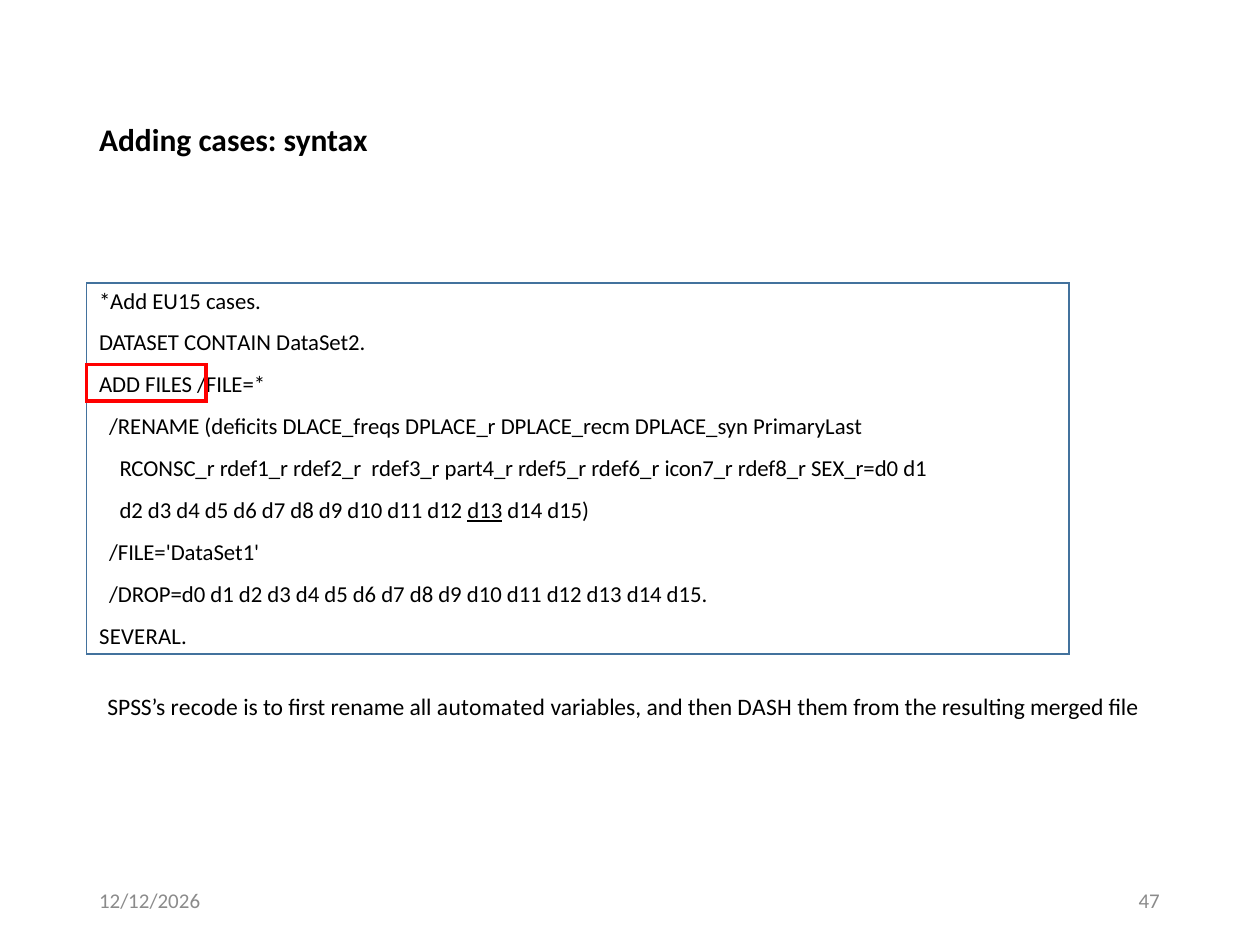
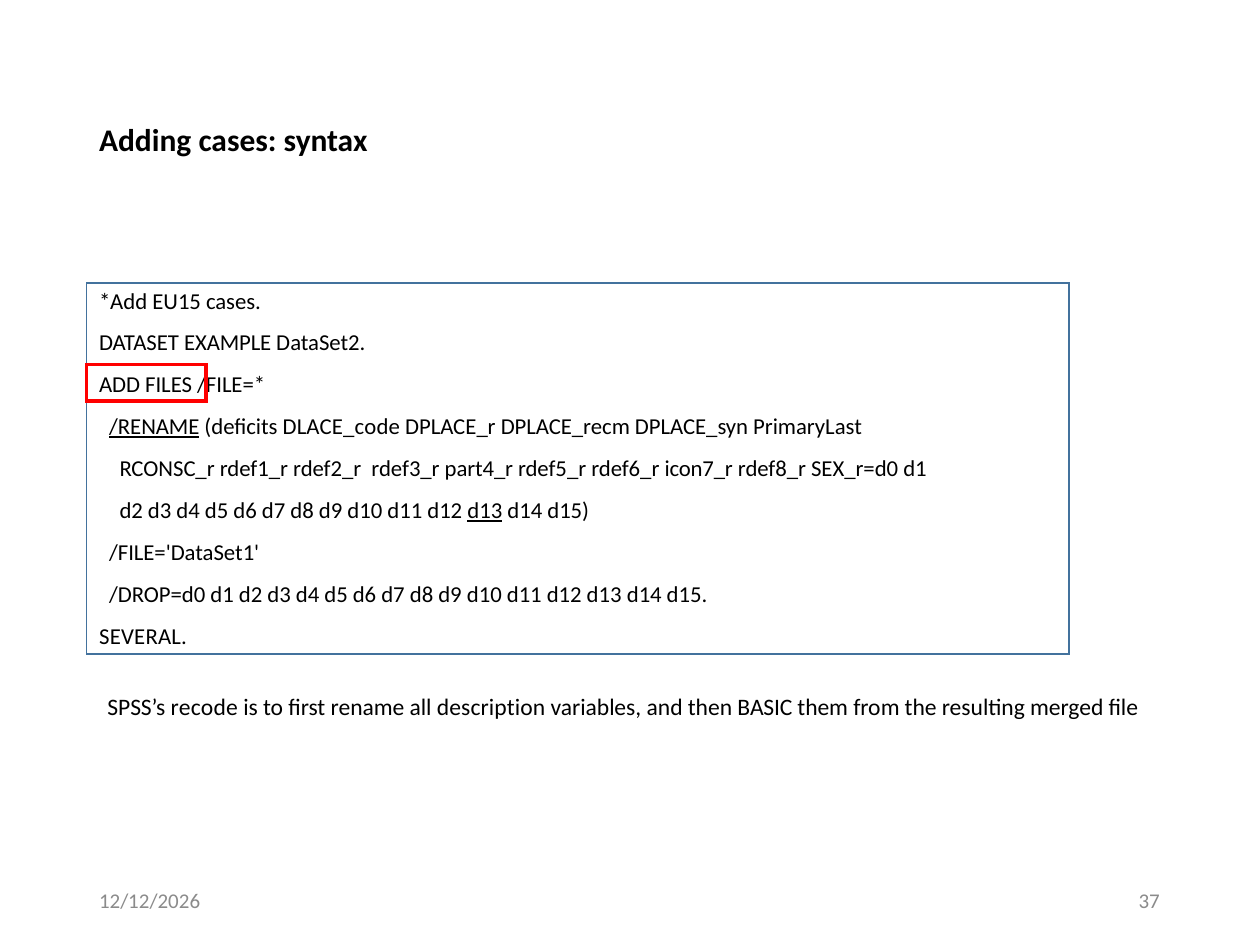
CONTAIN: CONTAIN -> EXAMPLE
/RENAME underline: none -> present
DLACE_freqs: DLACE_freqs -> DLACE_code
automated: automated -> description
DASH: DASH -> BASIC
47: 47 -> 37
